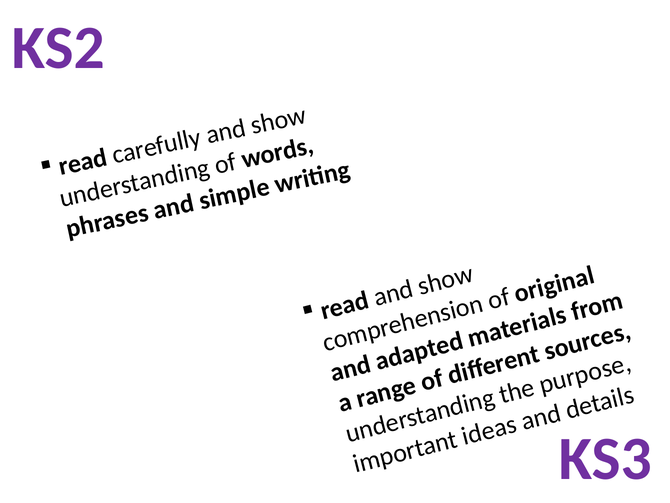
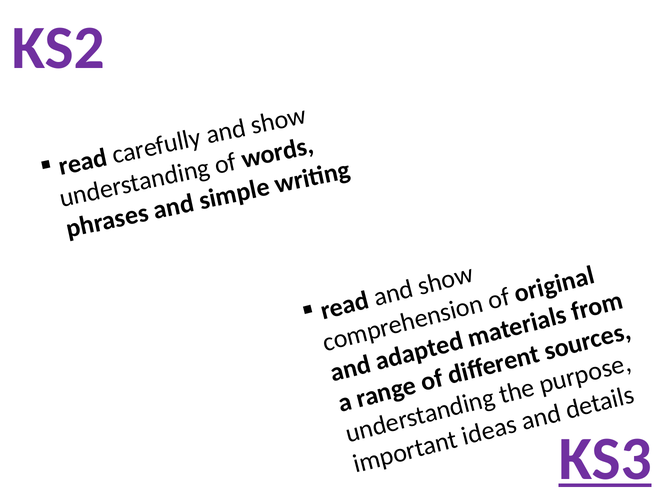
KS3 underline: none -> present
